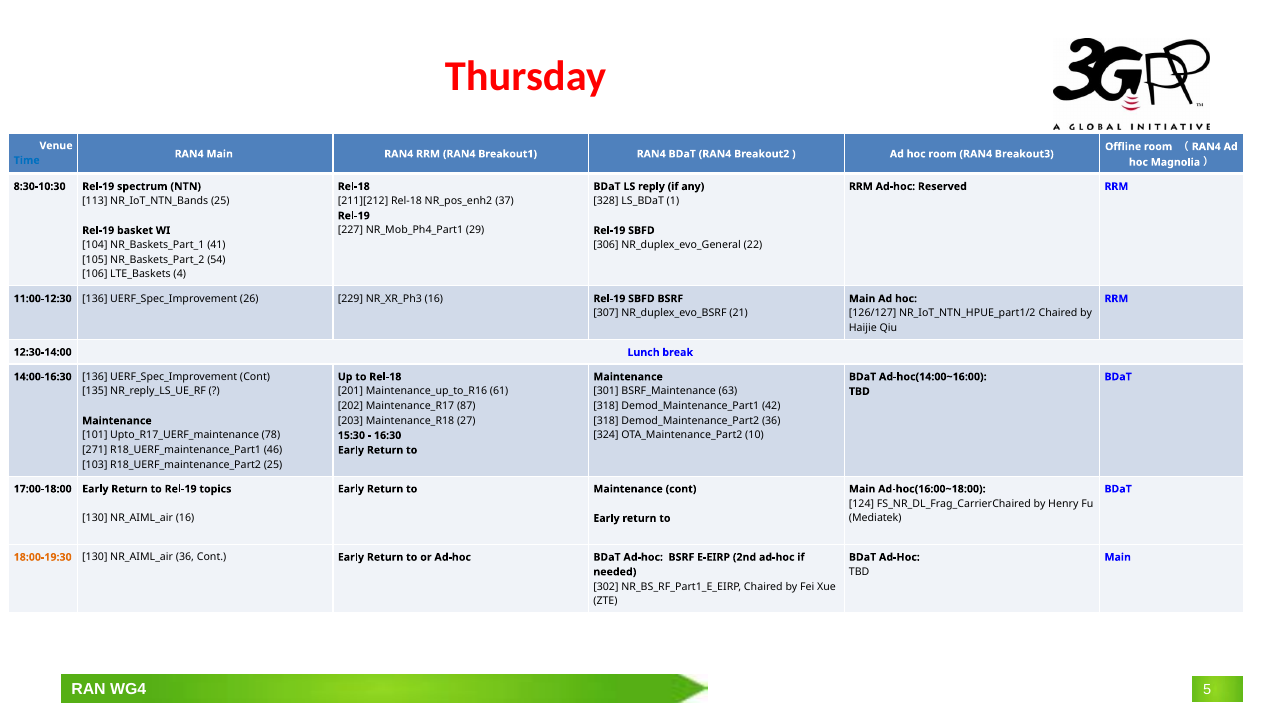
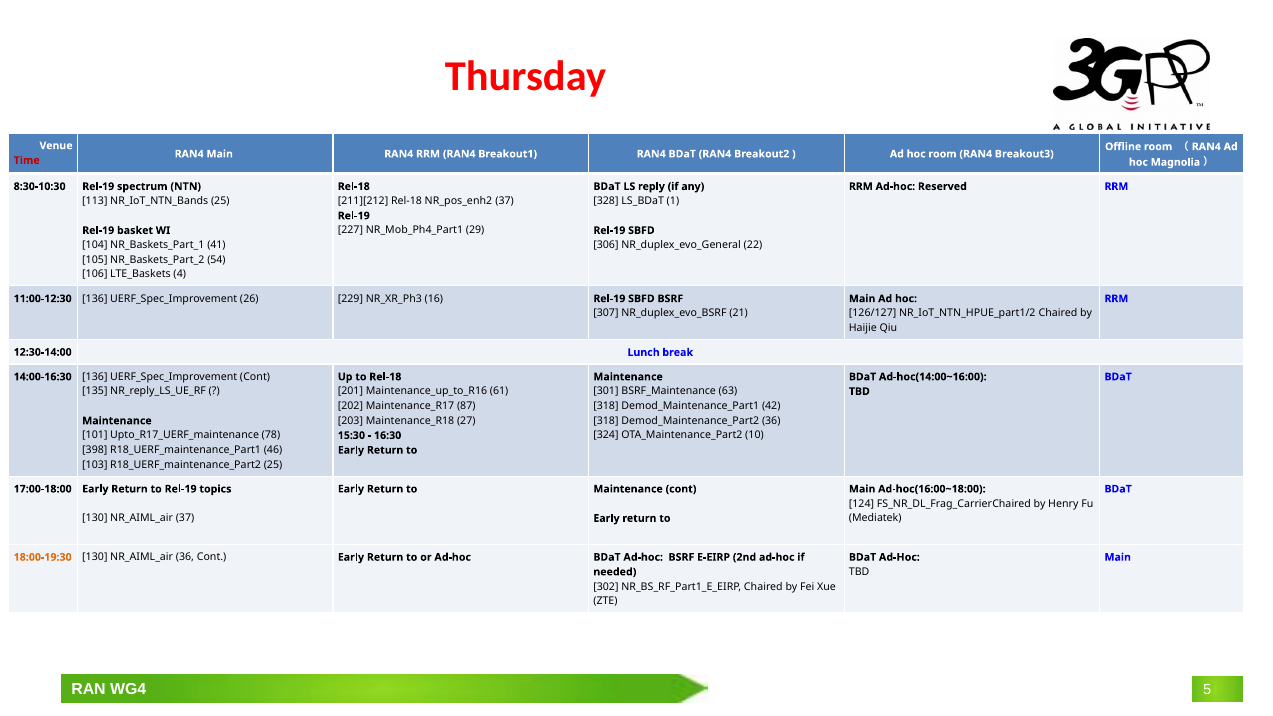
Time colour: blue -> red
271: 271 -> 398
16 at (185, 518): 16 -> 37
